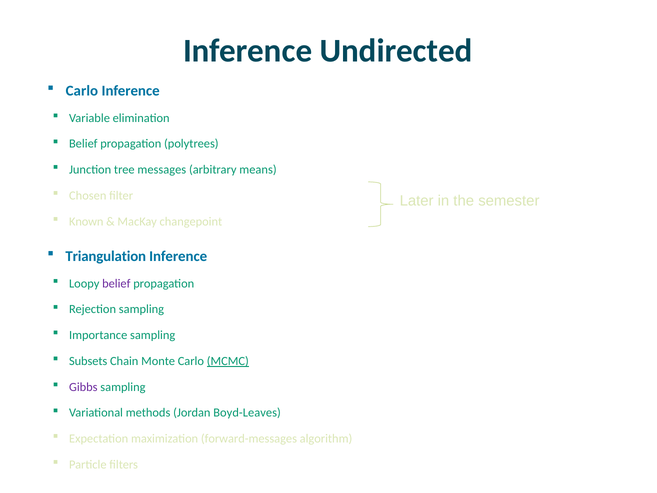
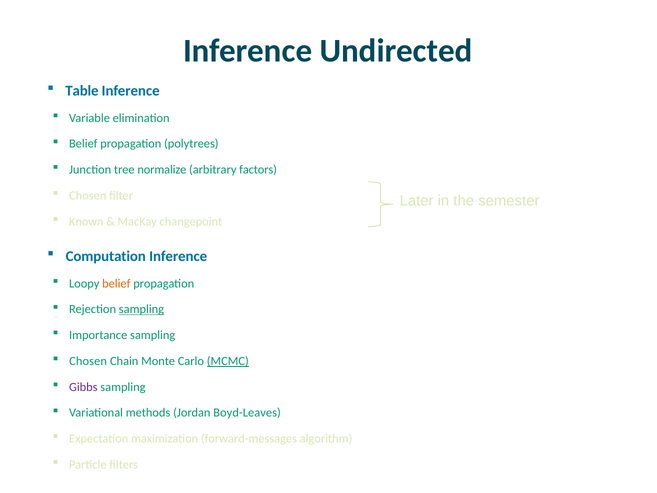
Carlo at (82, 91): Carlo -> Table
messages: messages -> normalize
means: means -> factors
Triangulation: Triangulation -> Computation
belief at (116, 283) colour: purple -> orange
sampling at (141, 309) underline: none -> present
Subsets at (88, 361): Subsets -> Chosen
